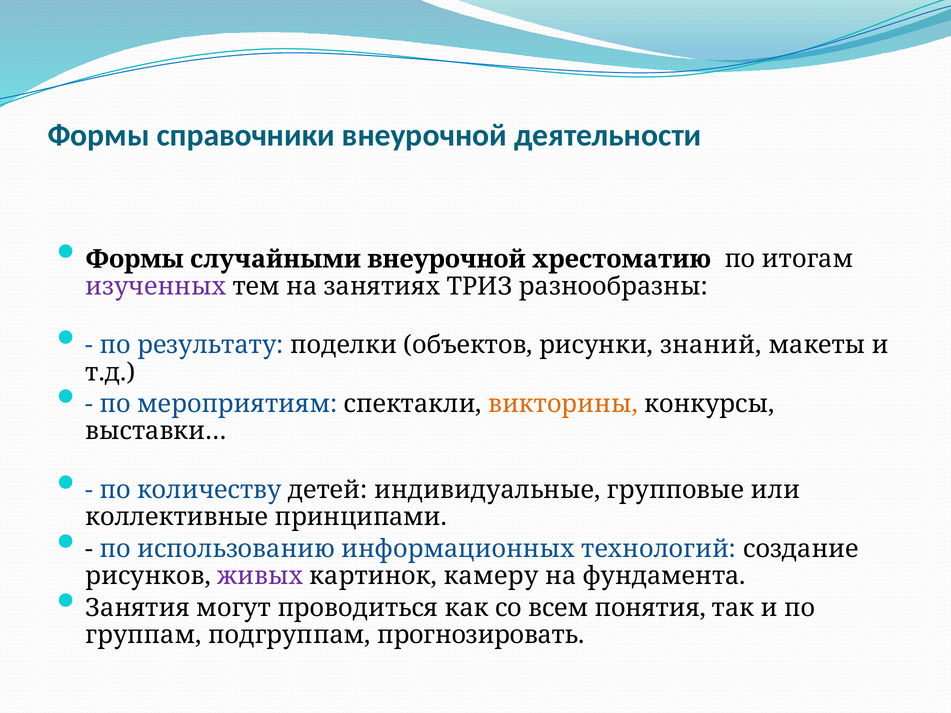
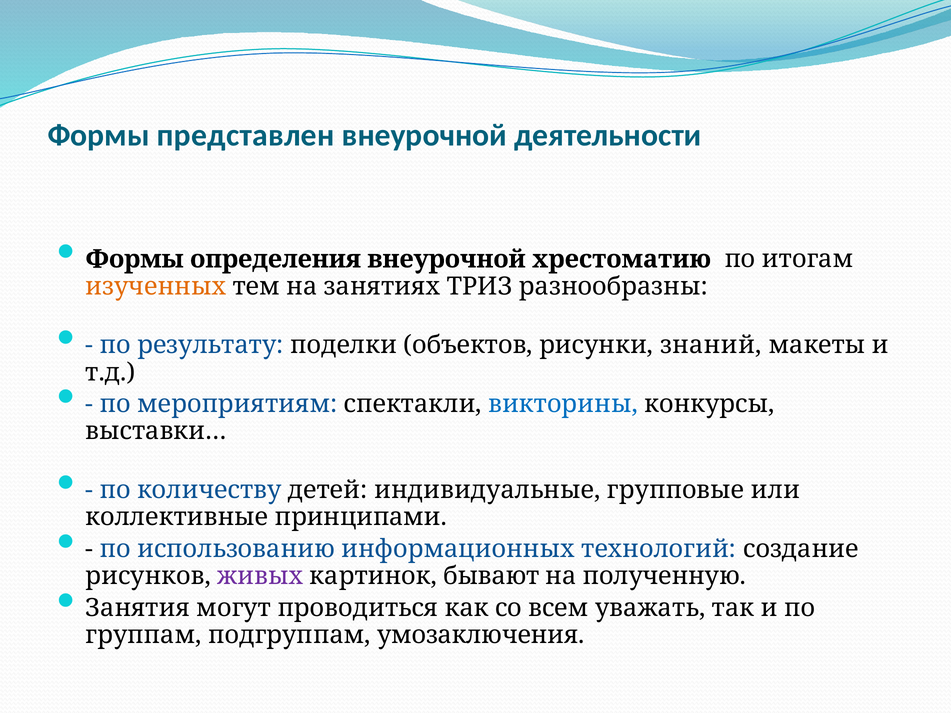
справочники: справочники -> представлен
случайными: случайными -> определения
изученных colour: purple -> orange
викторины colour: orange -> blue
камеру: камеру -> бывают
фундамента: фундамента -> полученную
понятия: понятия -> уважать
прогнозировать: прогнозировать -> умозаключения
